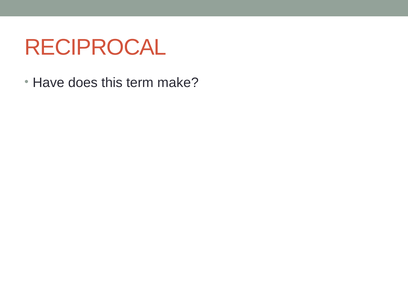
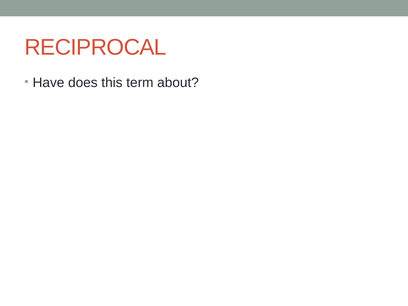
make: make -> about
